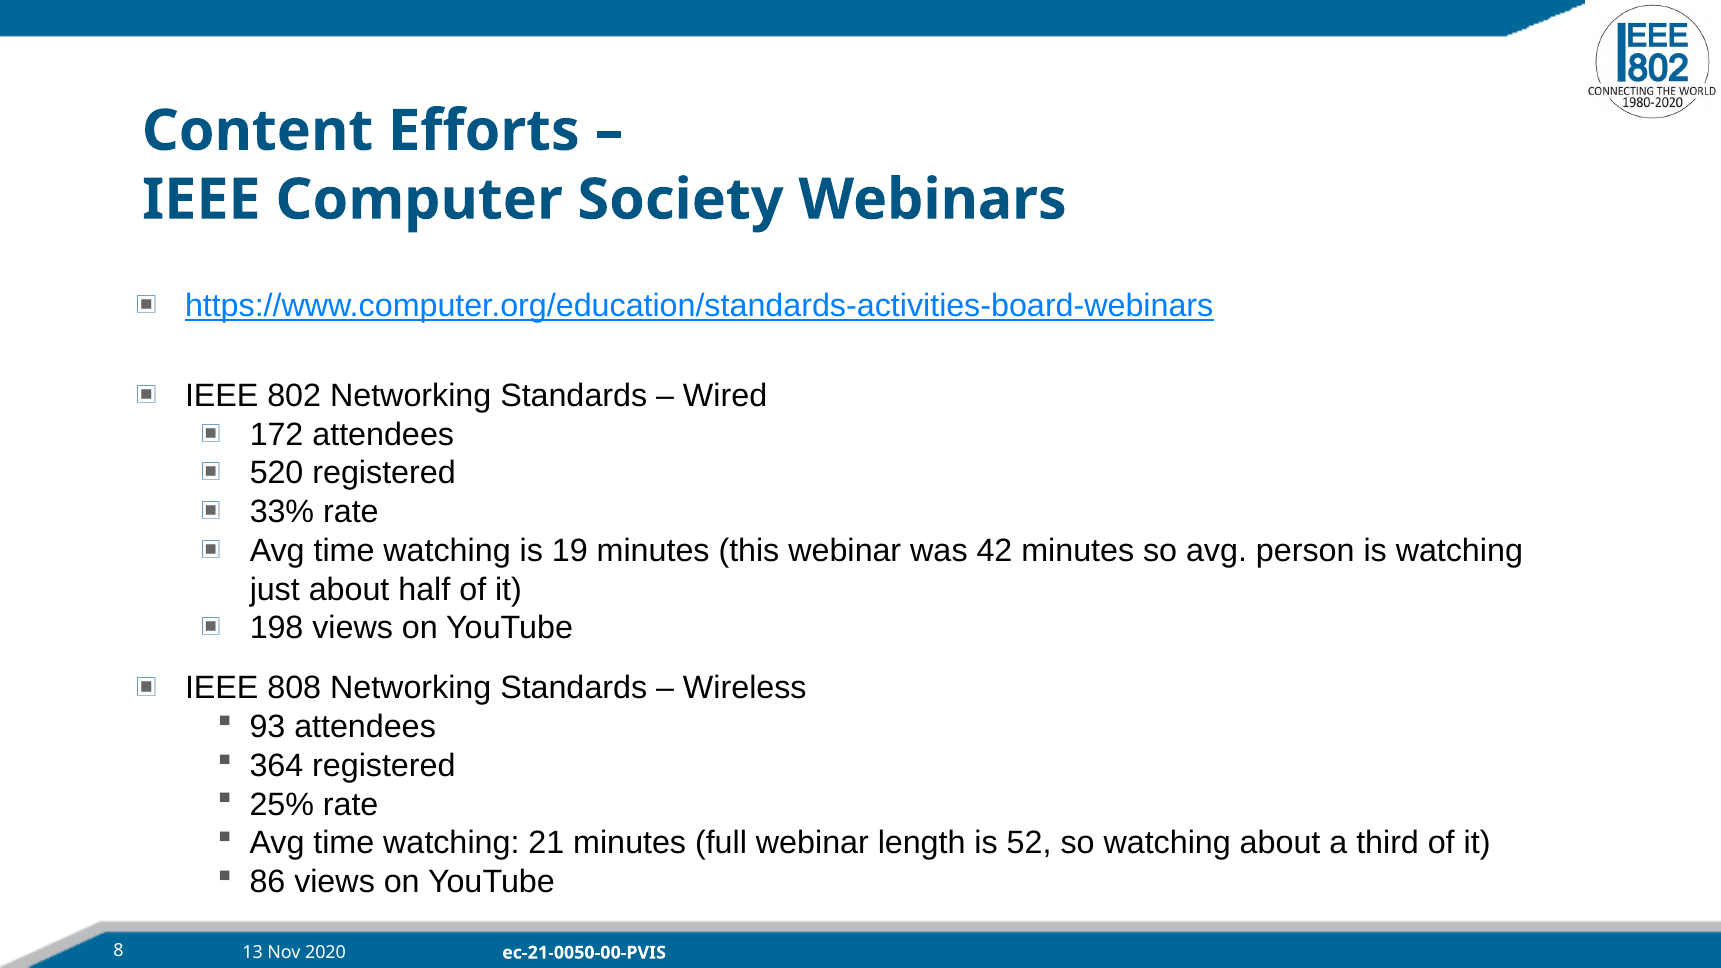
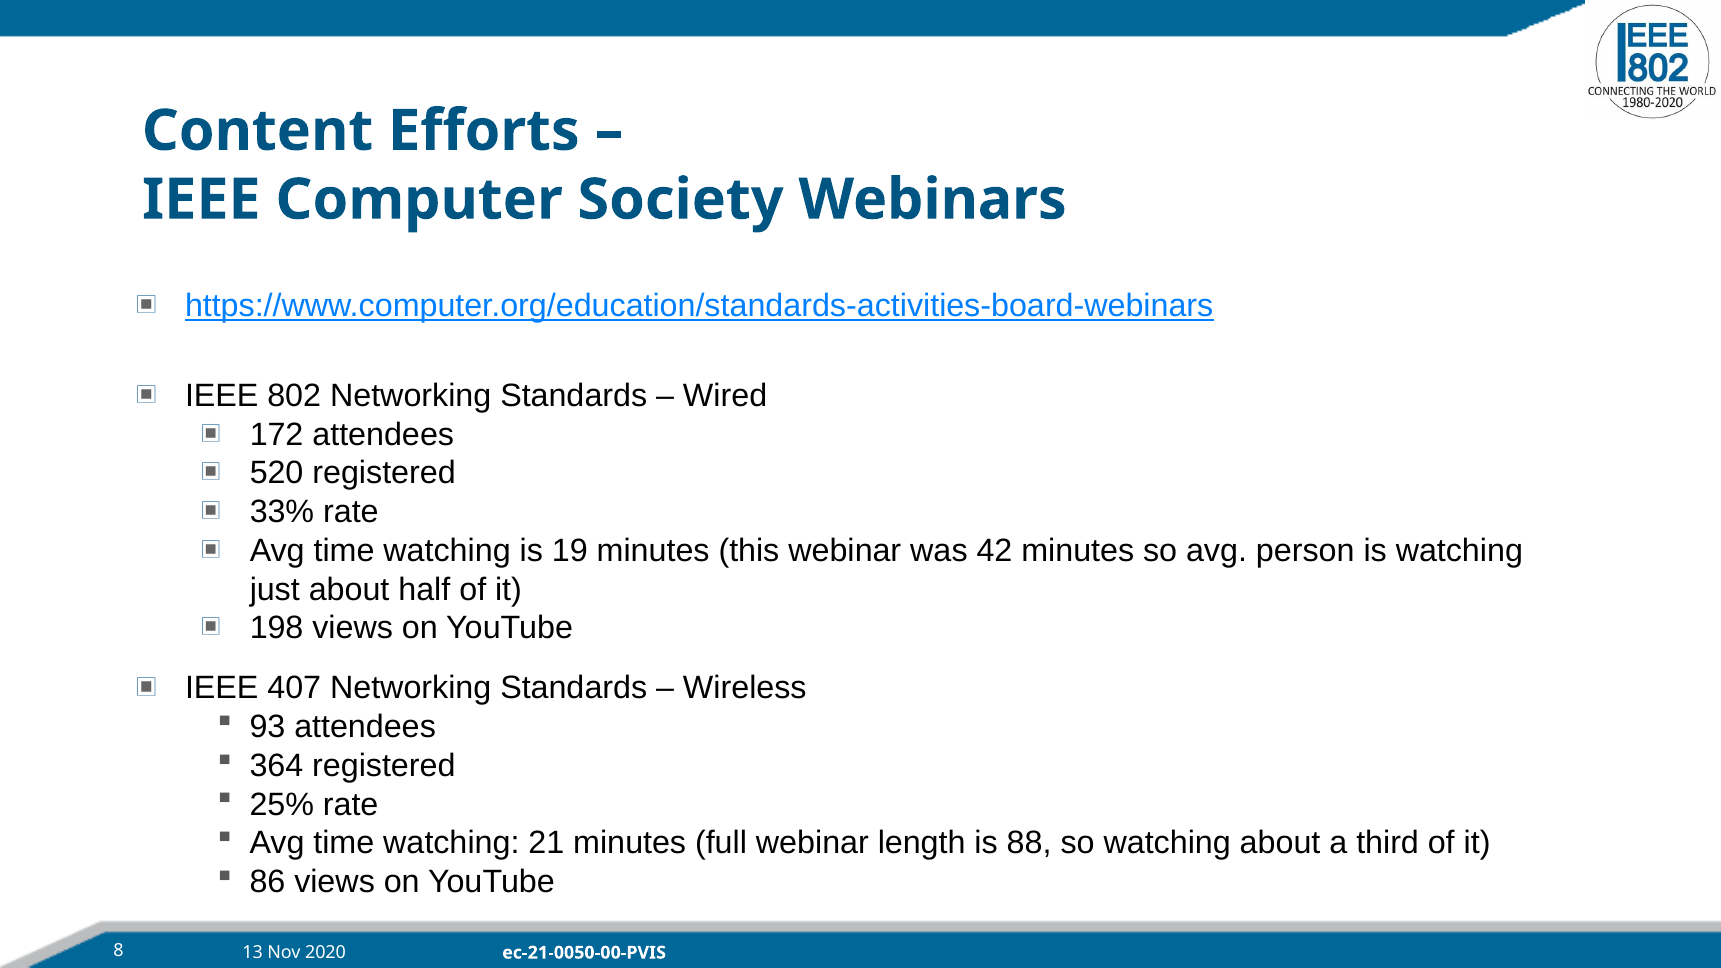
808: 808 -> 407
52: 52 -> 88
